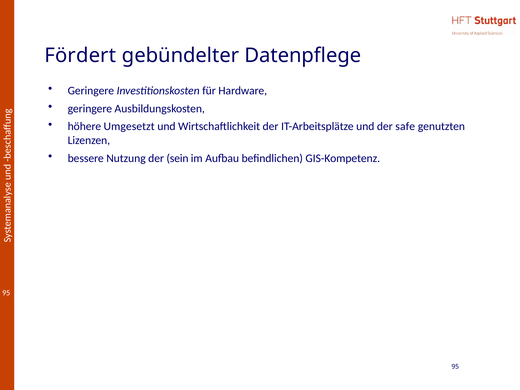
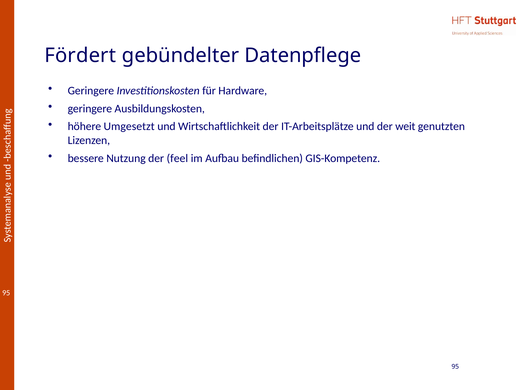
safe: safe -> weit
sein: sein -> feel
